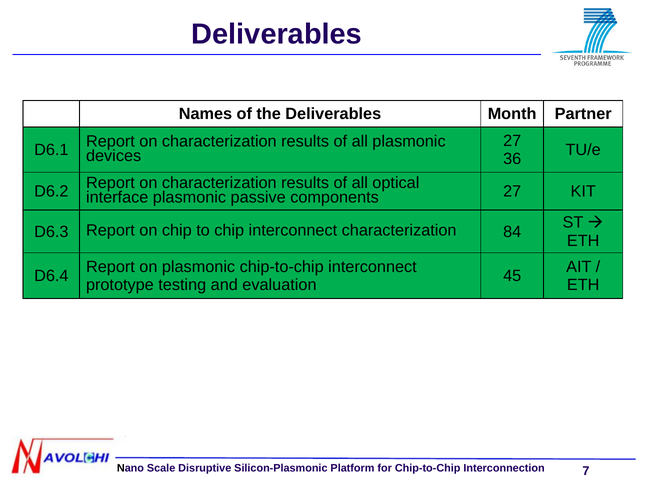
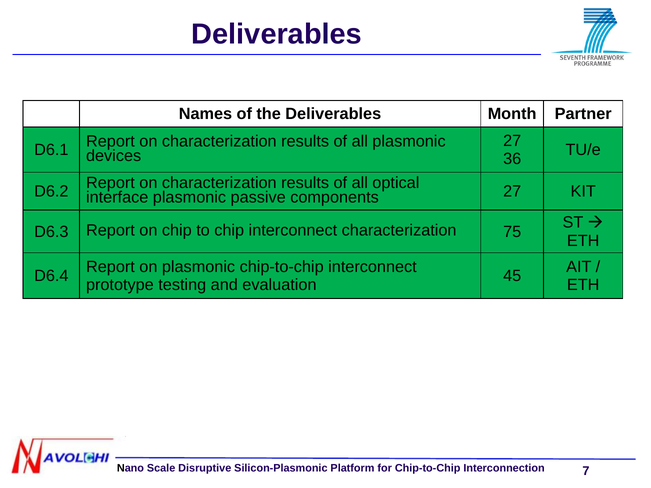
84: 84 -> 75
